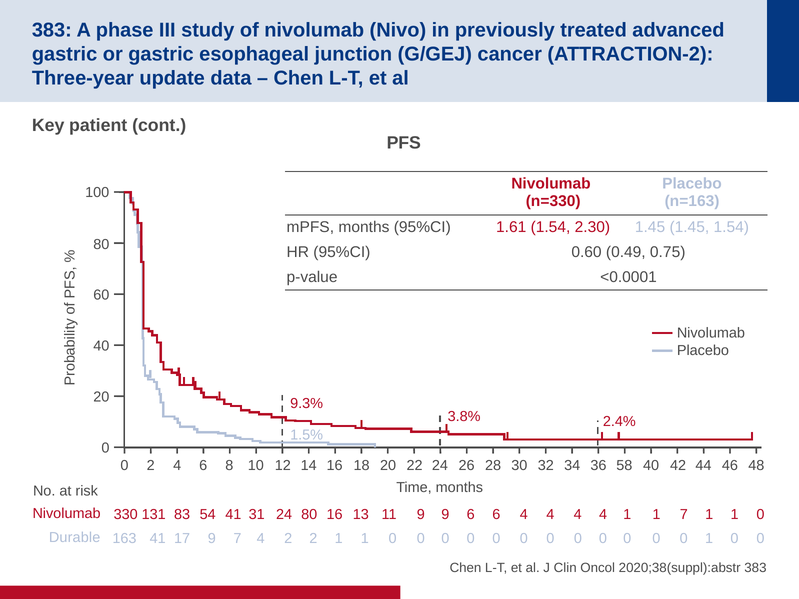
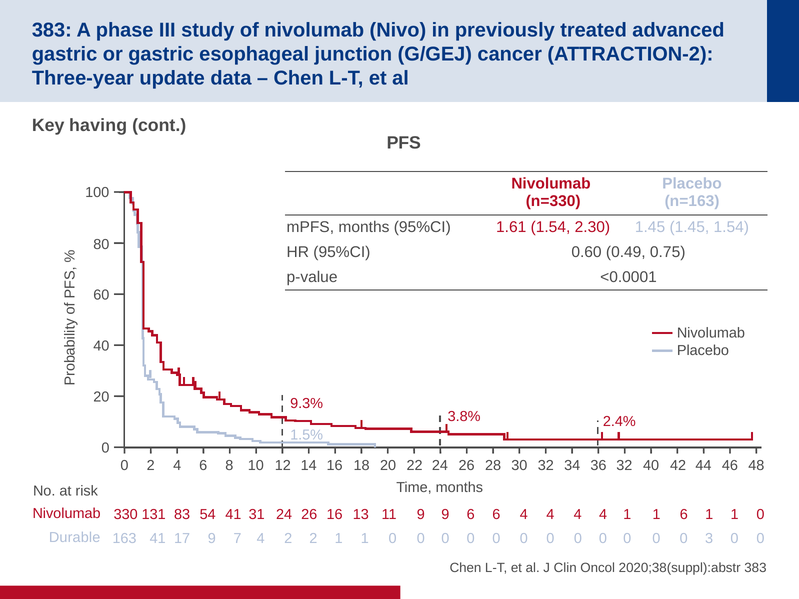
patient: patient -> having
36 58: 58 -> 32
31 24 80: 80 -> 26
1 7: 7 -> 6
0 1: 1 -> 3
